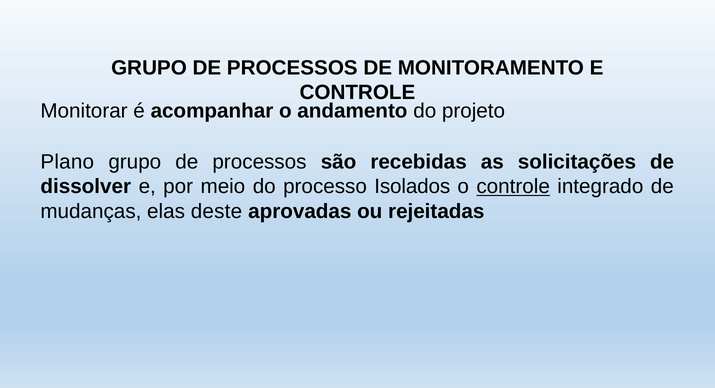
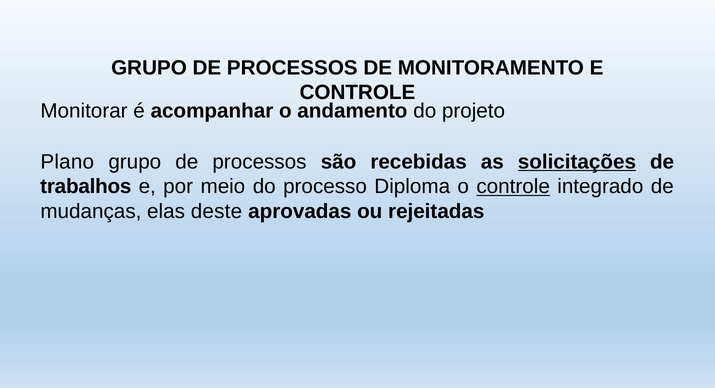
solicitações underline: none -> present
dissolver: dissolver -> trabalhos
Isolados: Isolados -> Diploma
